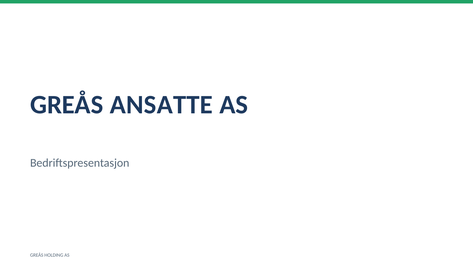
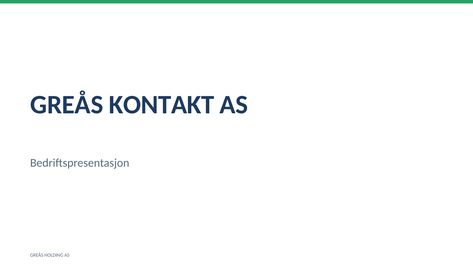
ANSATTE: ANSATTE -> KONTAKT
